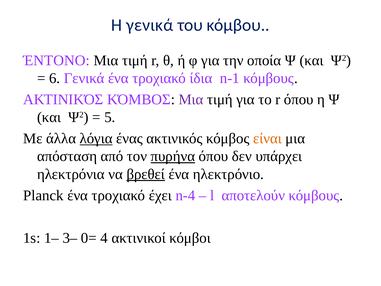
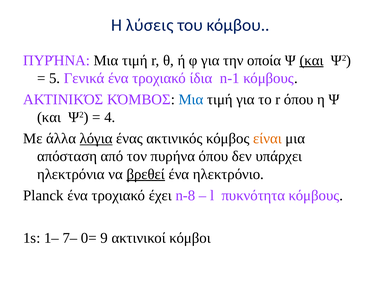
H γενικά: γενικά -> λύσεις
ΈΝΤΟΝΟ at (56, 60): ΈΝΤΟΝΟ -> ΠΥΡΉΝΑ
και at (312, 60) underline: none -> present
6: 6 -> 5
Μια at (191, 99) colour: purple -> blue
5: 5 -> 4
πυρήνα at (173, 156) underline: present -> none
n-4: n-4 -> n-8
αποτελούν: αποτελούν -> πυκνότητα
3–: 3– -> 7–
4: 4 -> 9
